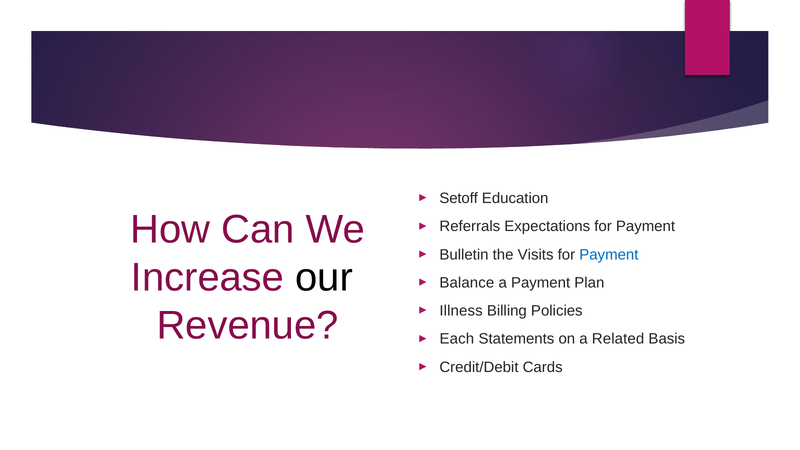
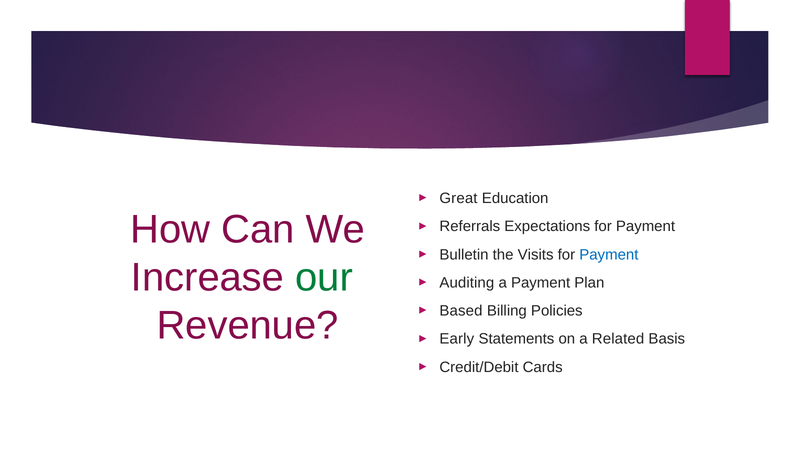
Setoff: Setoff -> Great
our colour: black -> green
Balance: Balance -> Auditing
Illness: Illness -> Based
Each: Each -> Early
